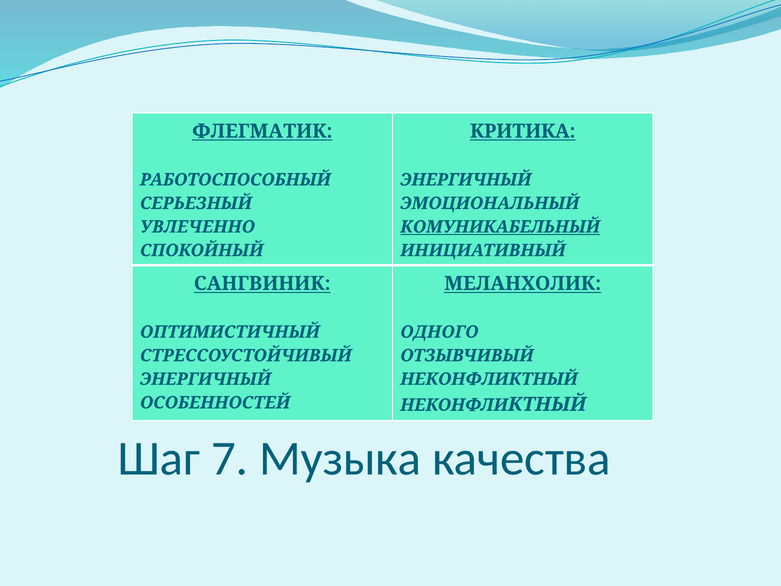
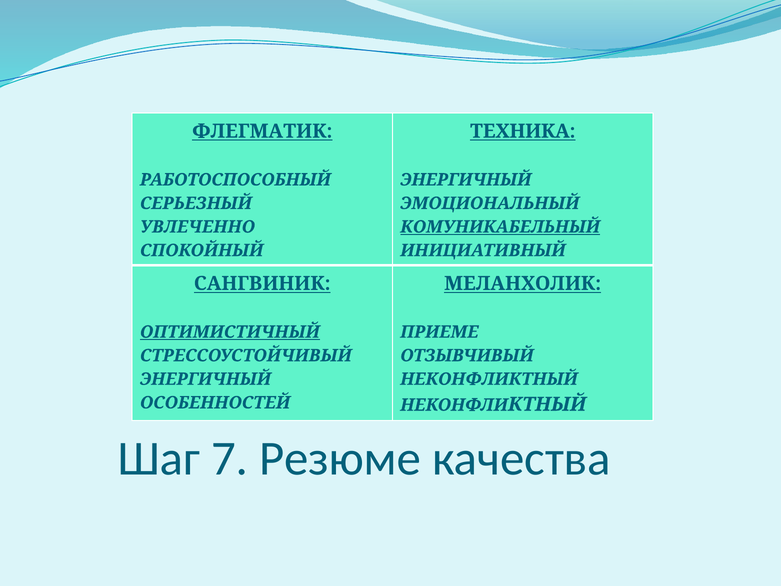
КРИТИКА: КРИТИКА -> ТЕХНИКА
ОПТИМИСТИЧНЫЙ underline: none -> present
ОДНОГО: ОДНОГО -> ПРИЕМЕ
Музыка: Музыка -> Резюме
